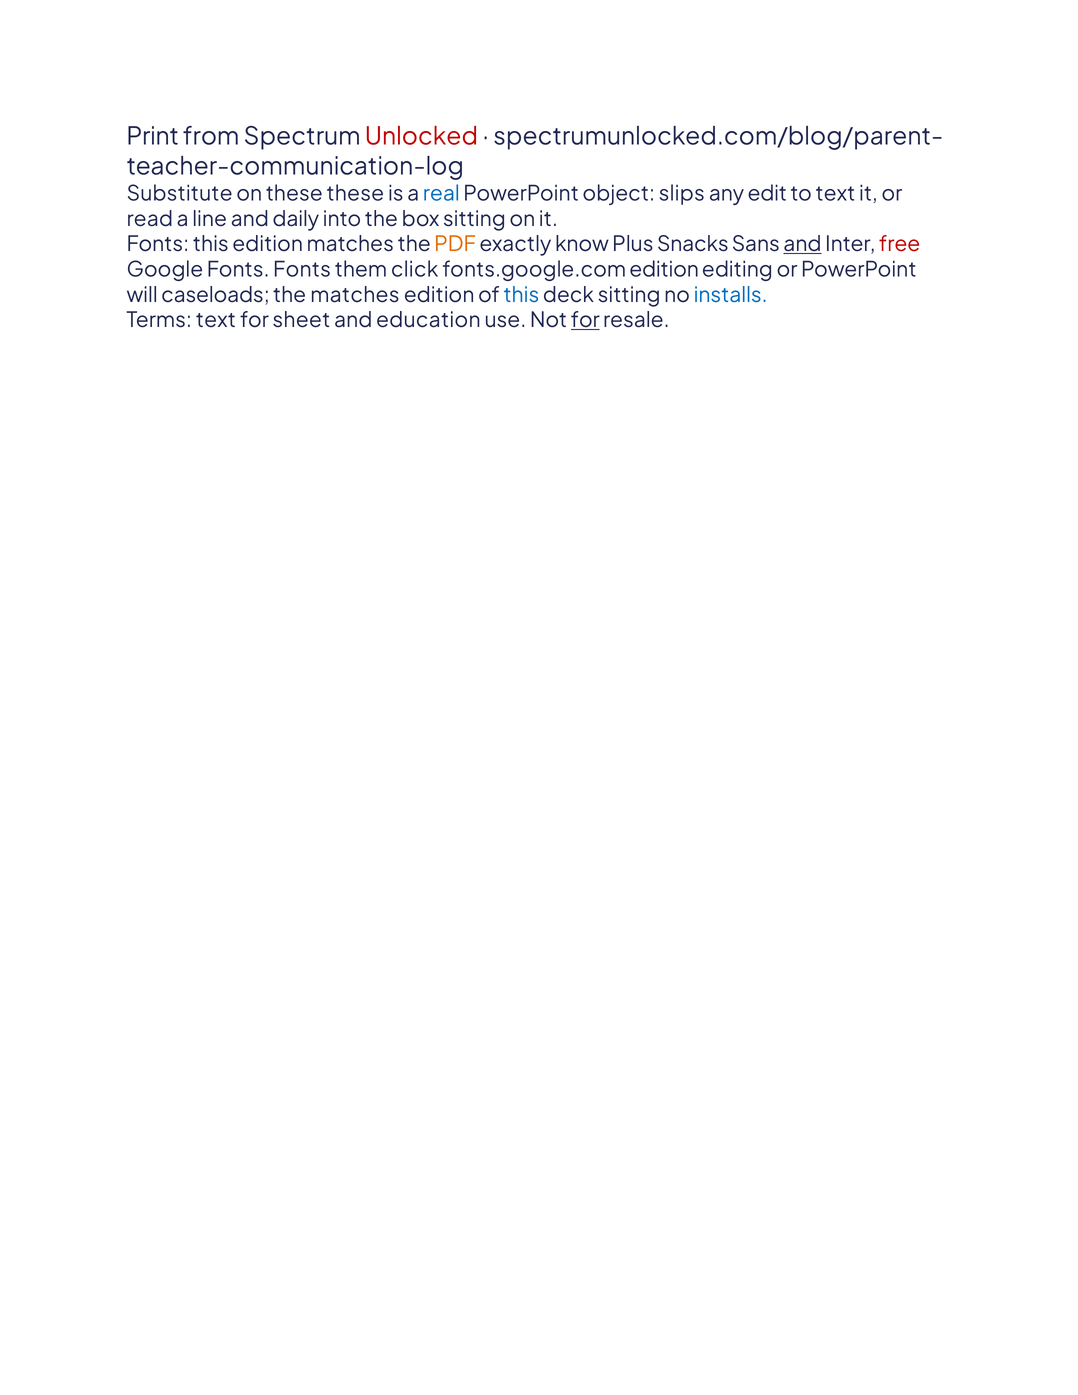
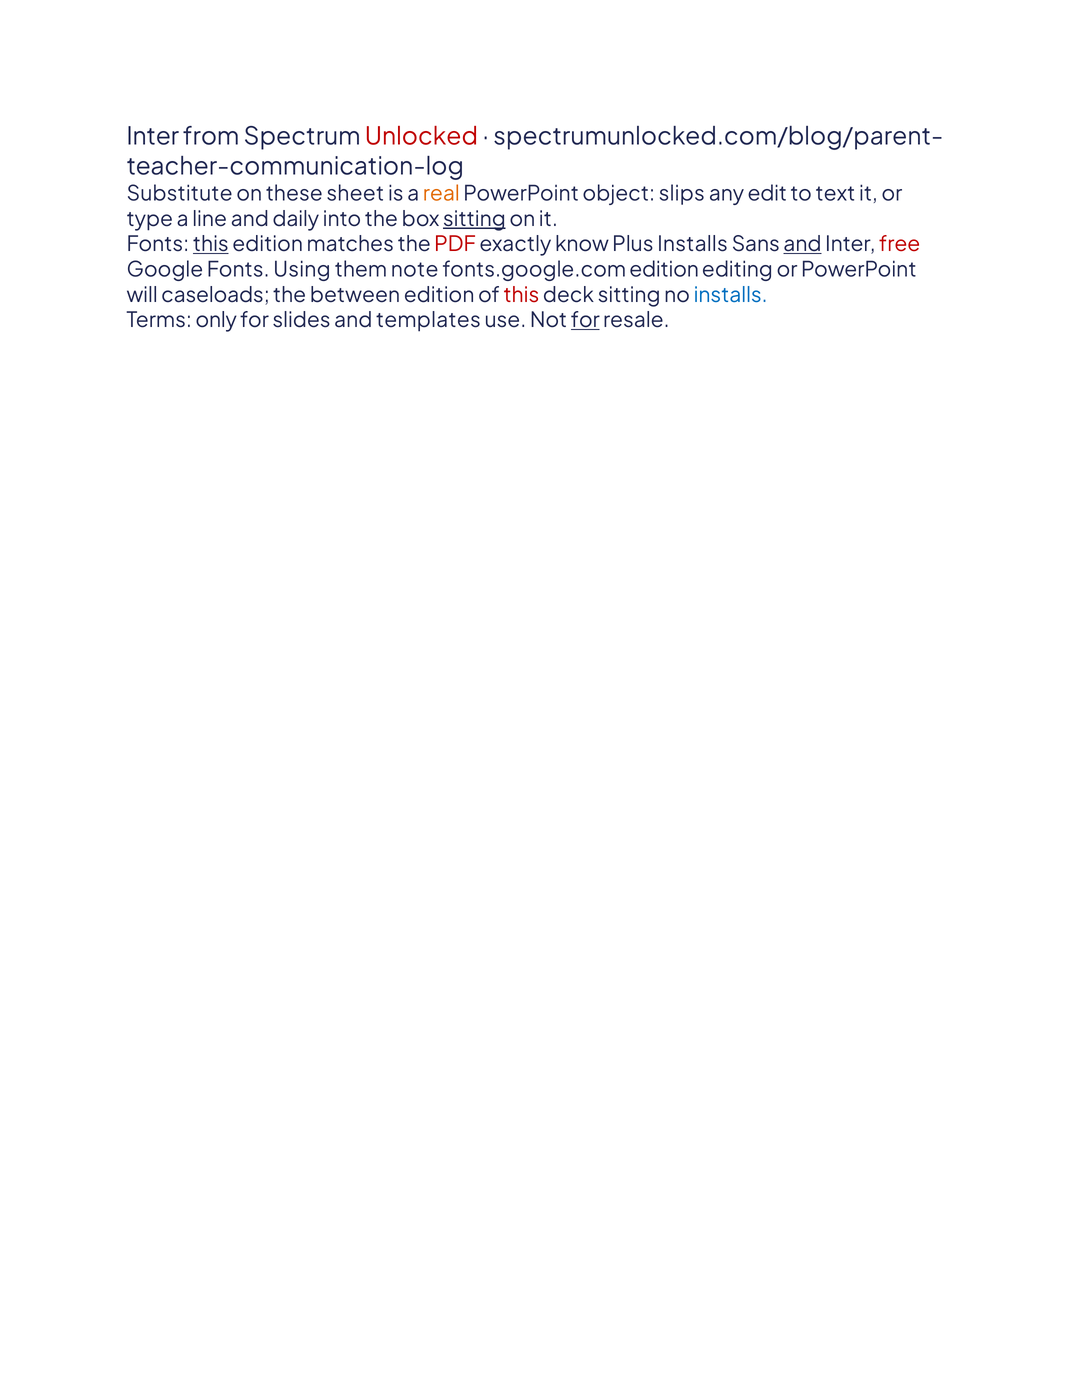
Print at (153, 137): Print -> Inter
these these: these -> sheet
real colour: blue -> orange
read: read -> type
sitting at (474, 219) underline: none -> present
this at (211, 244) underline: none -> present
PDF colour: orange -> red
Plus Snacks: Snacks -> Installs
Fonts Fonts: Fonts -> Using
click: click -> note
the matches: matches -> between
this at (521, 295) colour: blue -> red
Terms text: text -> only
sheet: sheet -> slides
education: education -> templates
